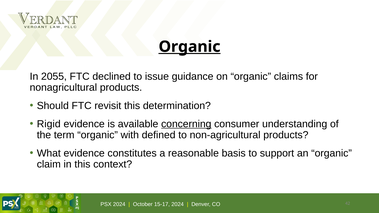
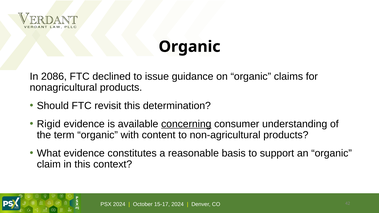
Organic at (190, 47) underline: present -> none
2055: 2055 -> 2086
defined: defined -> content
